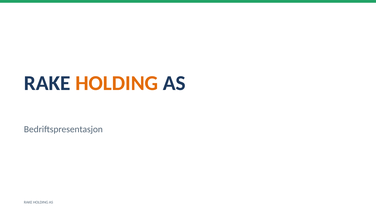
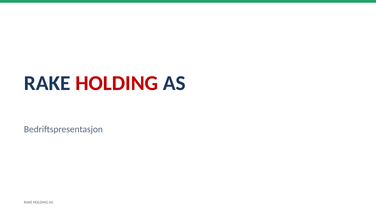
HOLDING at (117, 83) colour: orange -> red
